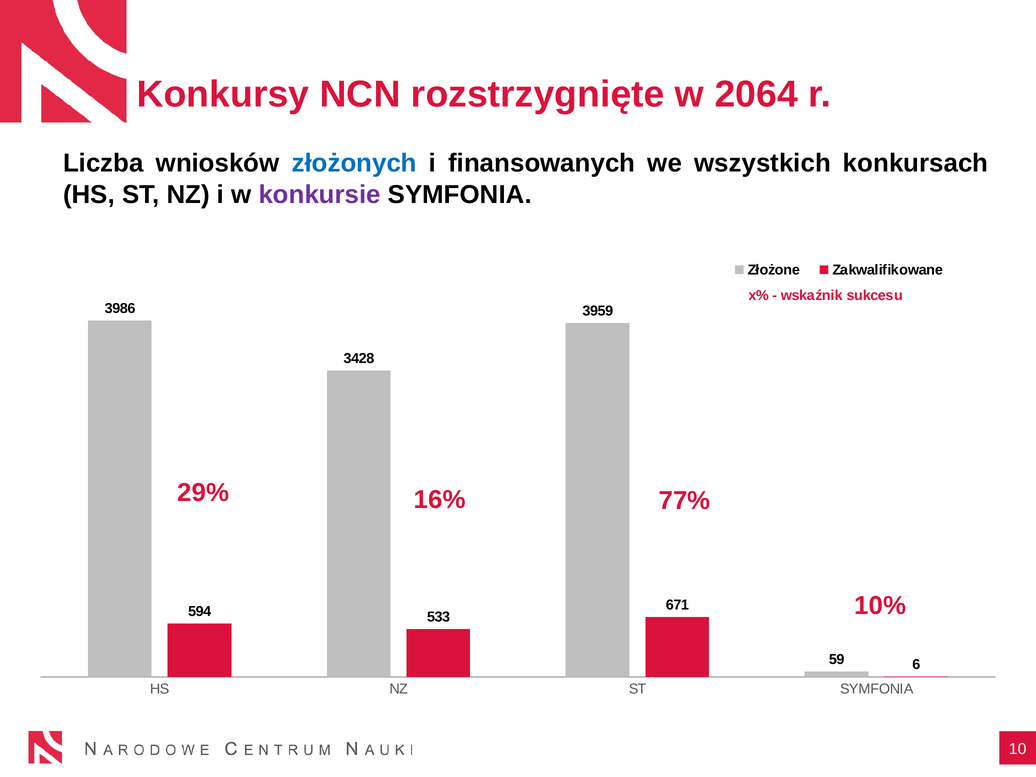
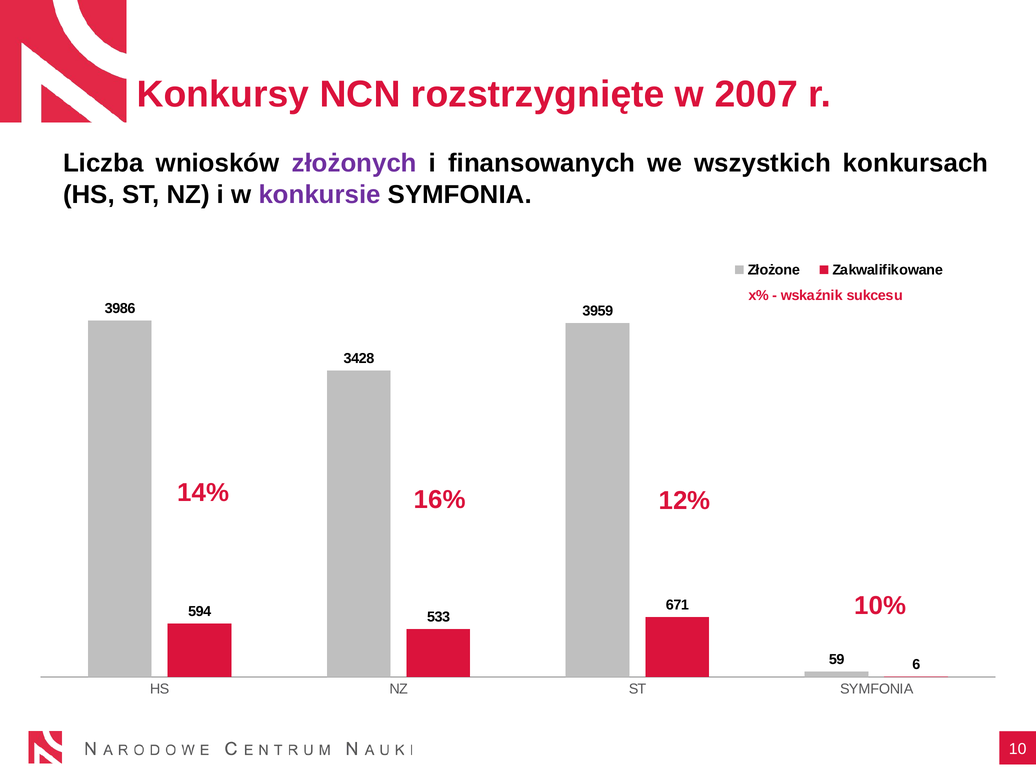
2064: 2064 -> 2007
złożonych colour: blue -> purple
29%: 29% -> 14%
77%: 77% -> 12%
